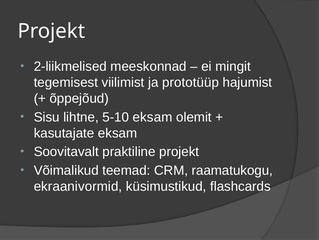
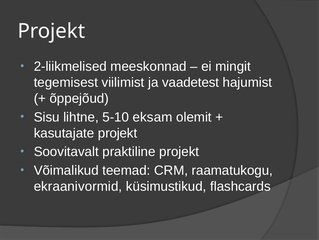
prototüüp: prototüüp -> vaadetest
kasutajate eksam: eksam -> projekt
